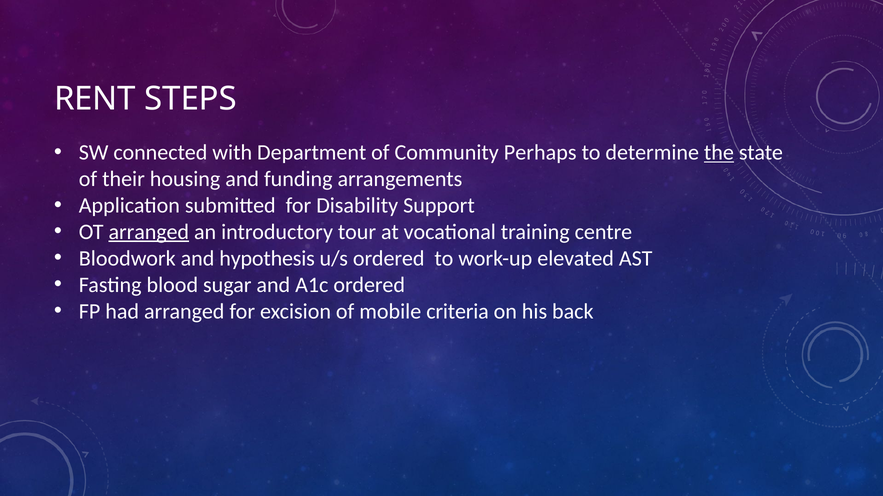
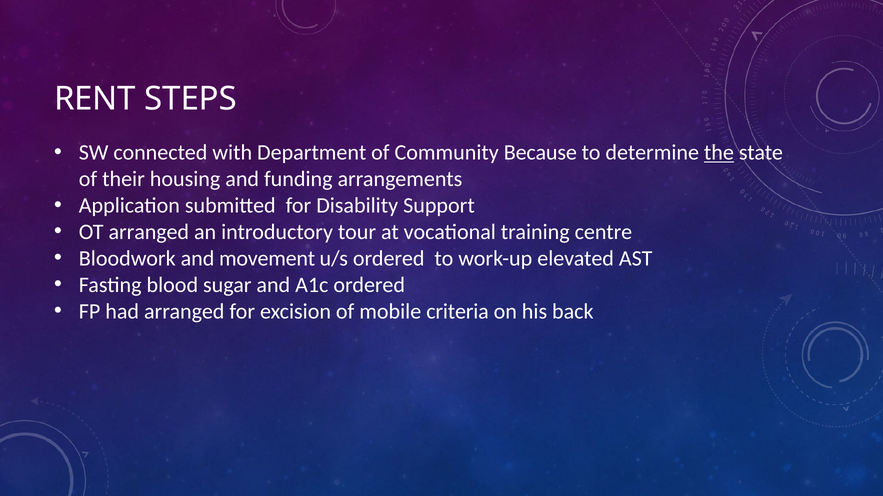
Perhaps: Perhaps -> Because
arranged at (149, 232) underline: present -> none
hypothesis: hypothesis -> movement
